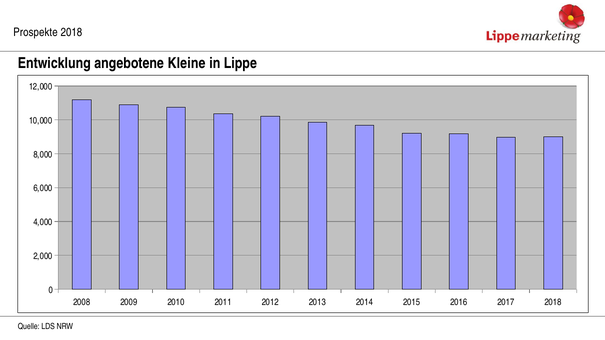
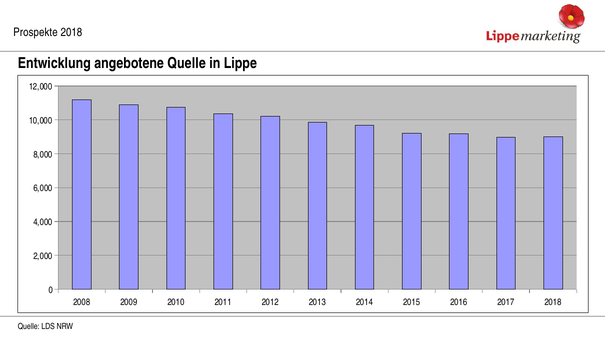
angebotene Kleine: Kleine -> Quelle
